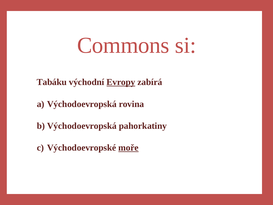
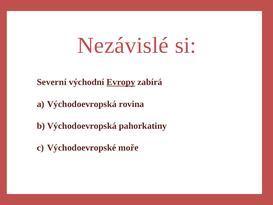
Commons: Commons -> Nezávislé
Tabáku: Tabáku -> Severní
moře underline: present -> none
